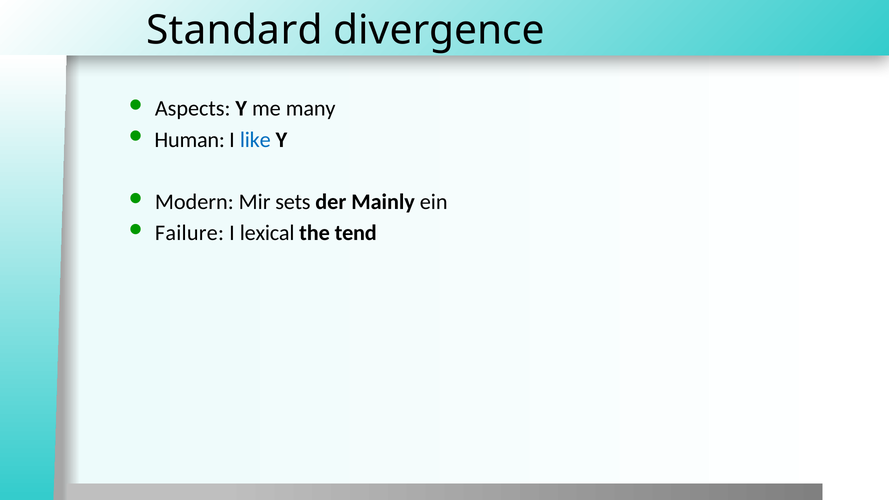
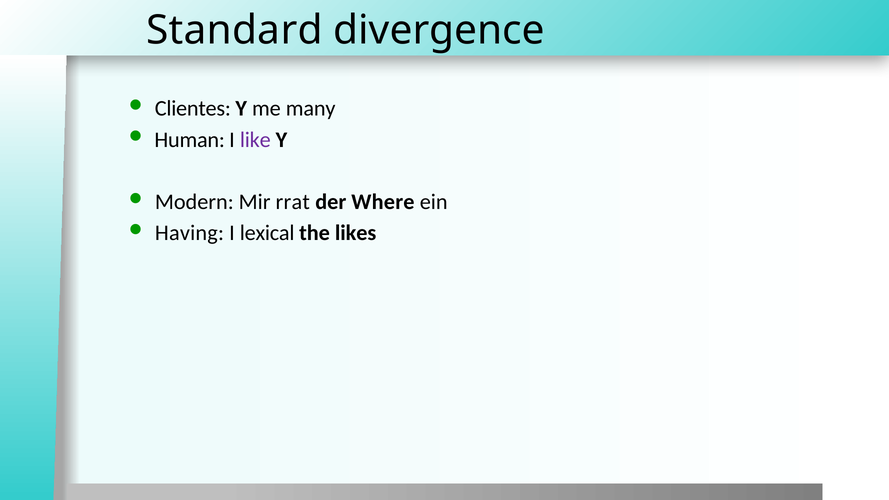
Aspects: Aspects -> Clientes
like colour: blue -> purple
sets: sets -> rrat
Mainly: Mainly -> Where
Failure: Failure -> Having
tend: tend -> likes
